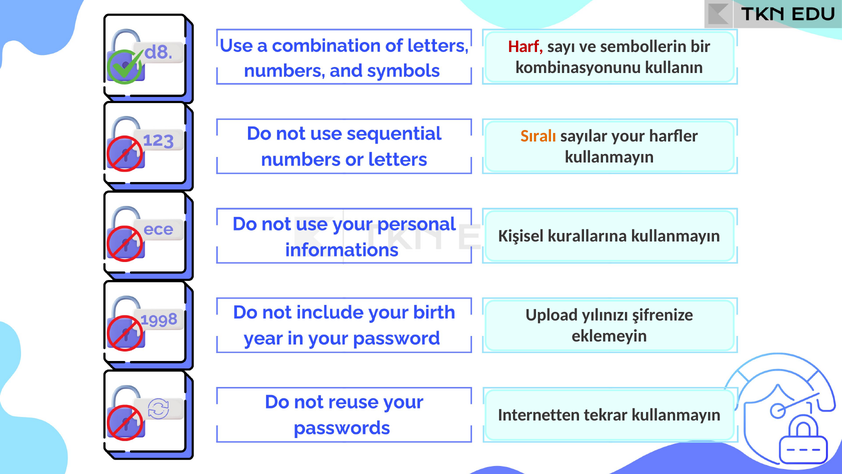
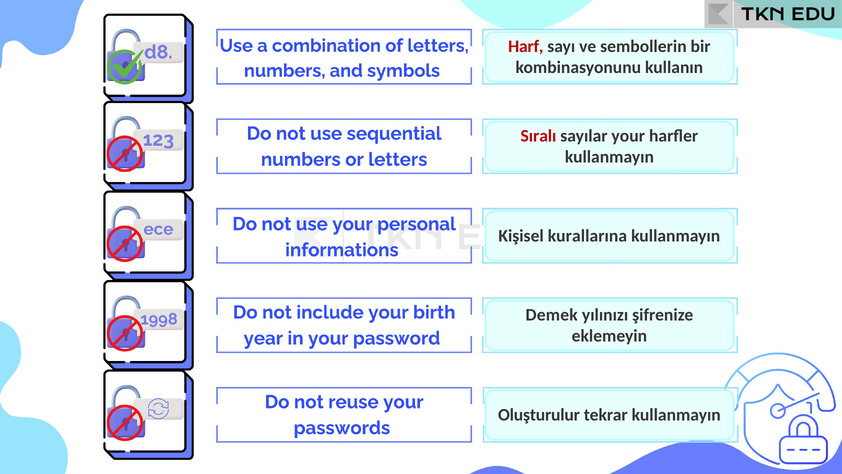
Sıralı colour: orange -> red
Upload: Upload -> Demek
Internetten: Internetten -> Oluşturulur
